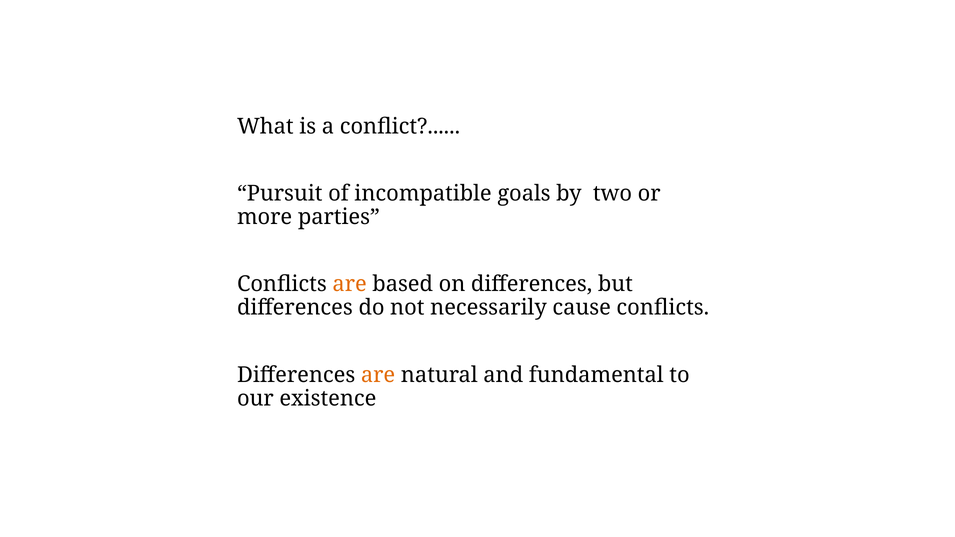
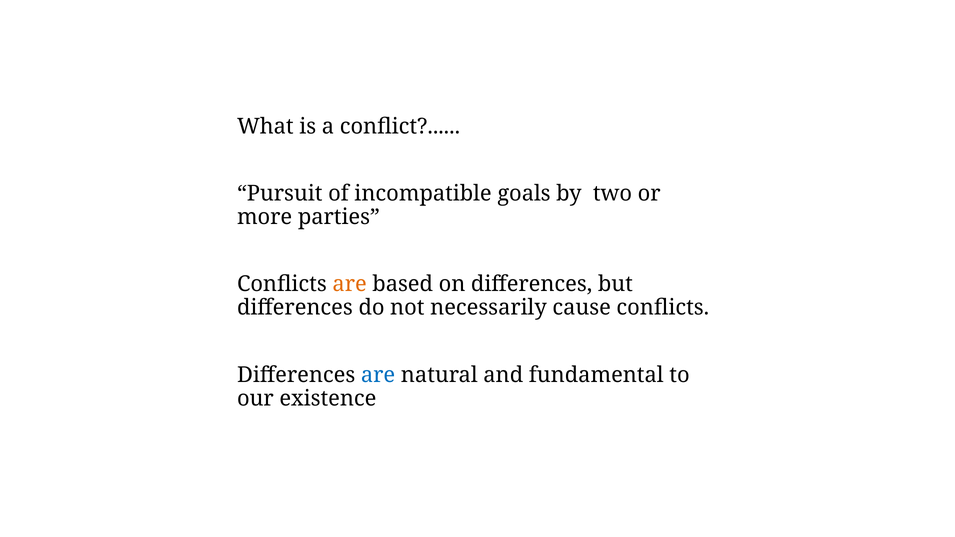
are at (378, 375) colour: orange -> blue
